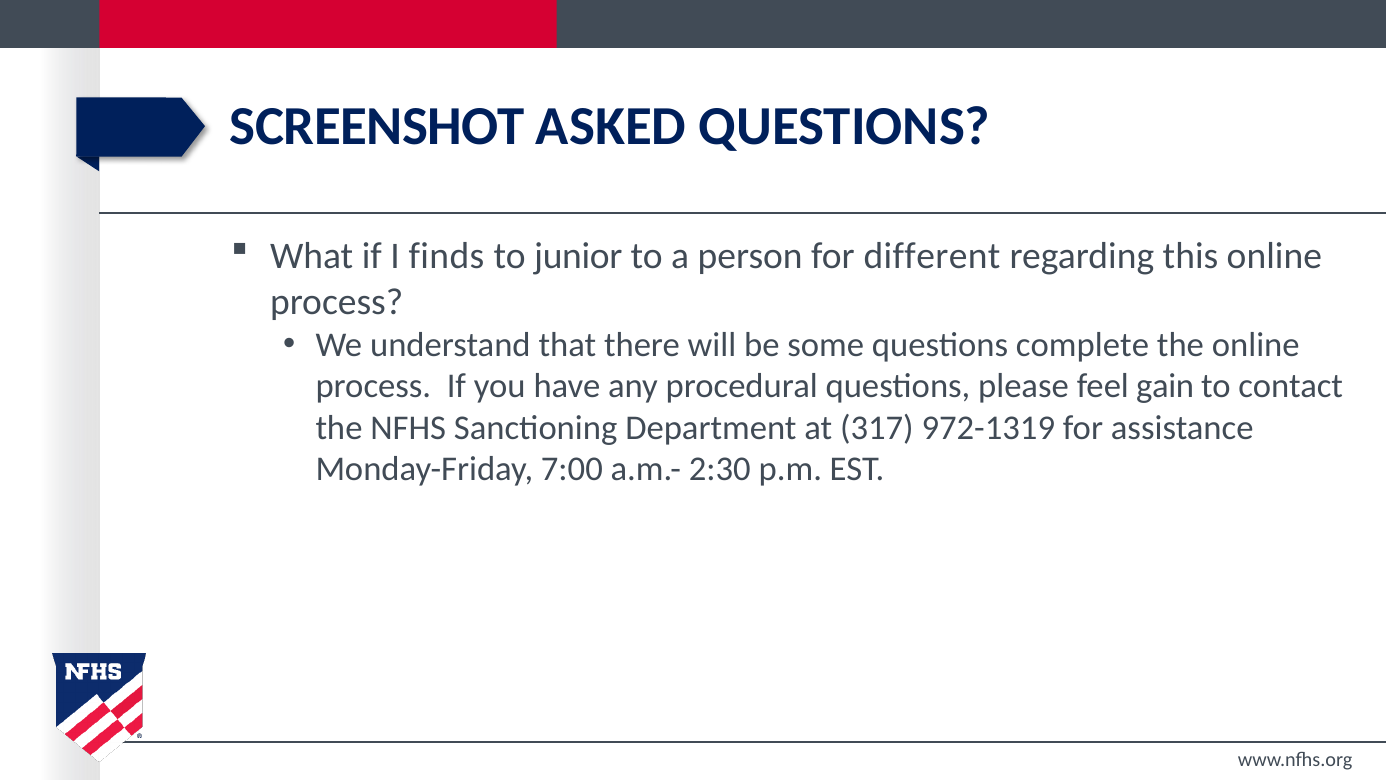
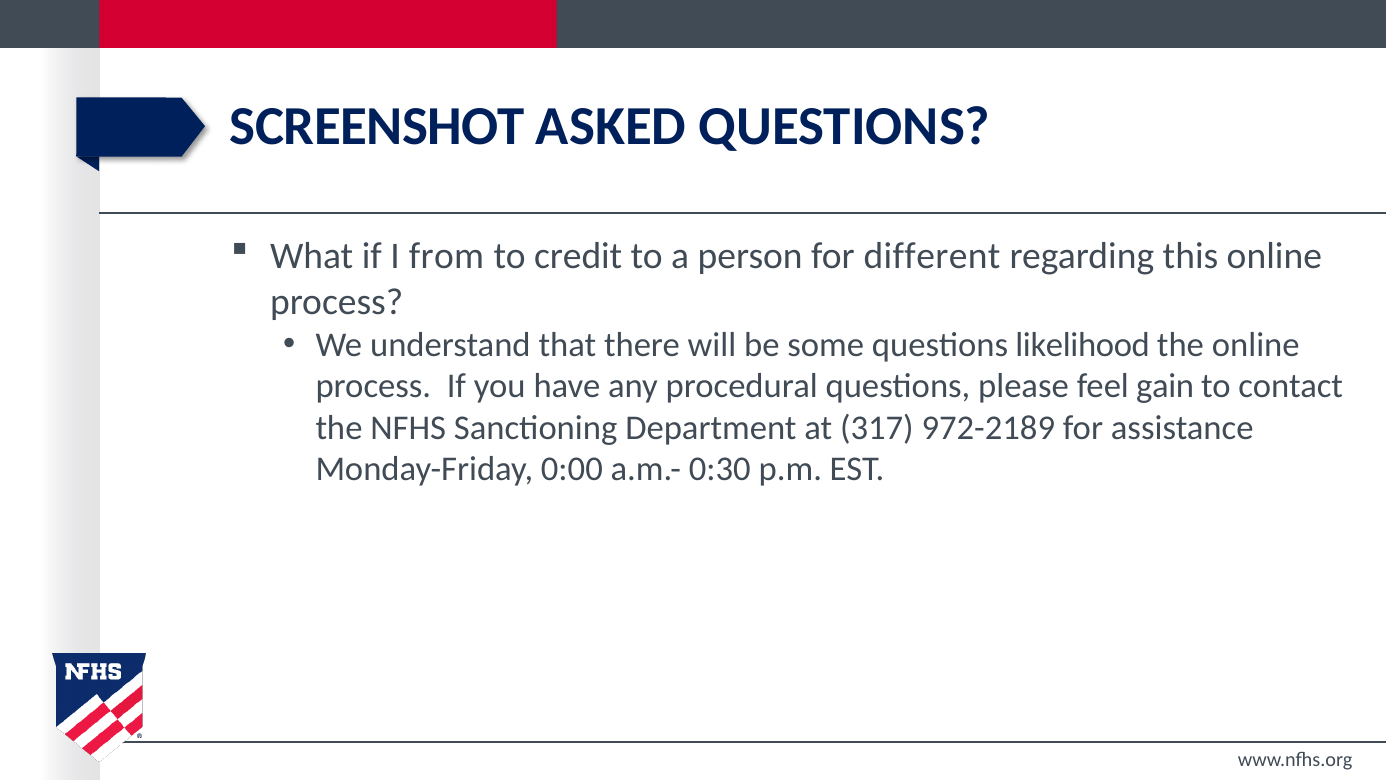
finds: finds -> from
junior: junior -> credit
complete: complete -> likelihood
972-1319: 972-1319 -> 972-2189
7:00: 7:00 -> 0:00
2:30: 2:30 -> 0:30
